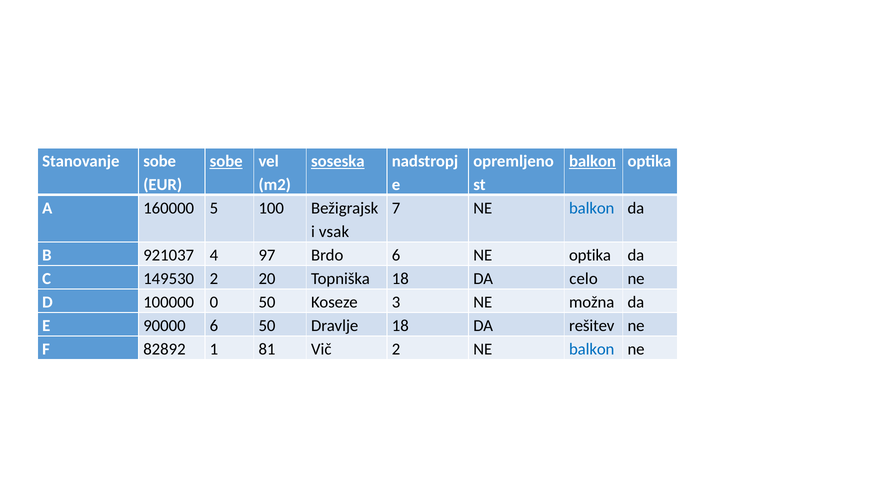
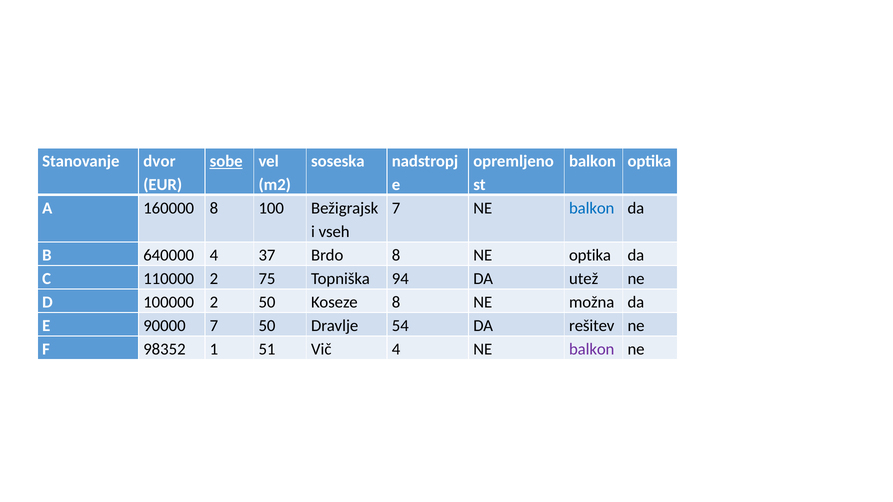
Stanovanje sobe: sobe -> dvor
soseska underline: present -> none
balkon at (592, 162) underline: present -> none
160000 5: 5 -> 8
vsak: vsak -> vseh
921037: 921037 -> 640000
97: 97 -> 37
Brdo 6: 6 -> 8
149530: 149530 -> 110000
20: 20 -> 75
Topniška 18: 18 -> 94
celo: celo -> utež
100000 0: 0 -> 2
Koseze 3: 3 -> 8
90000 6: 6 -> 7
Dravlje 18: 18 -> 54
82892: 82892 -> 98352
81: 81 -> 51
Vič 2: 2 -> 4
balkon at (592, 350) colour: blue -> purple
